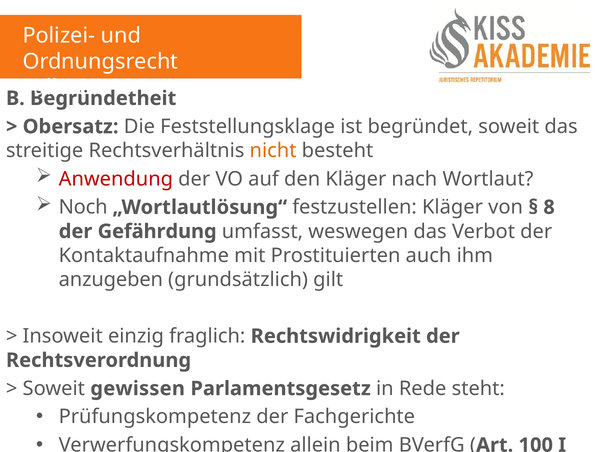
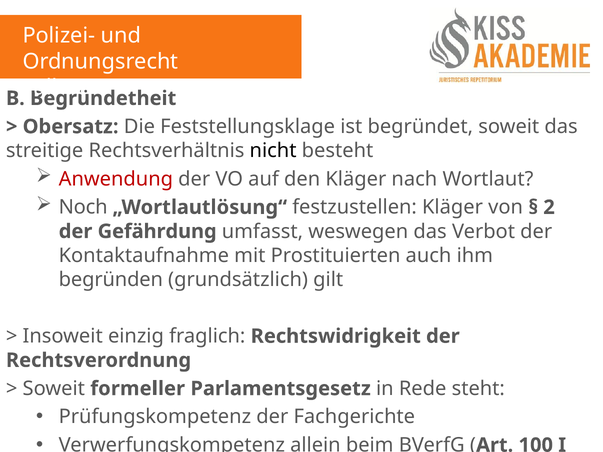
nicht colour: orange -> black
8: 8 -> 2
anzugeben: anzugeben -> begründen
gewissen: gewissen -> formeller
